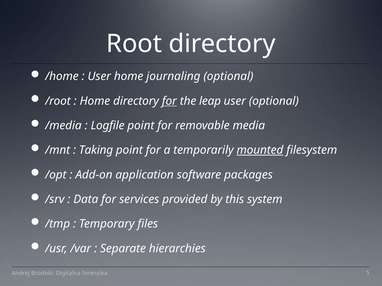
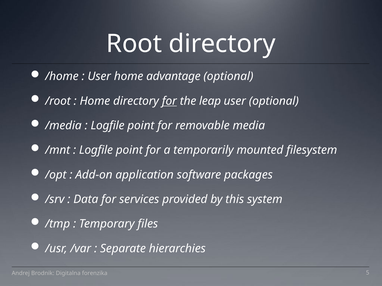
journaling: journaling -> advantage
Taking at (96, 150): Taking -> Logfile
mounted underline: present -> none
